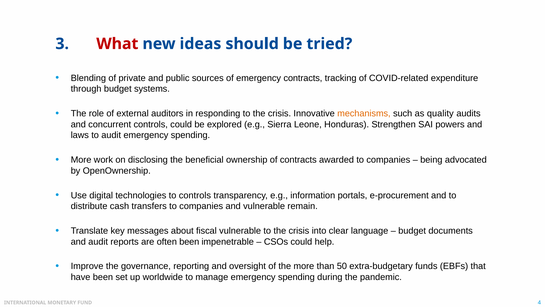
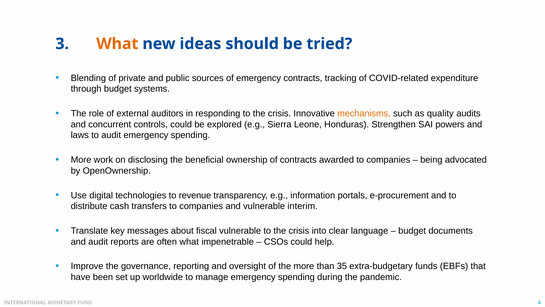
What at (117, 44) colour: red -> orange
to controls: controls -> revenue
remain: remain -> interim
often been: been -> what
50: 50 -> 35
